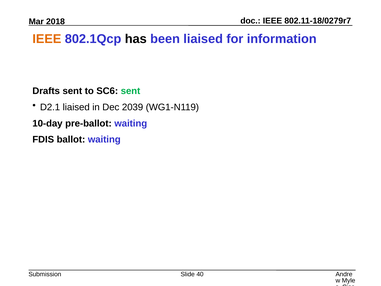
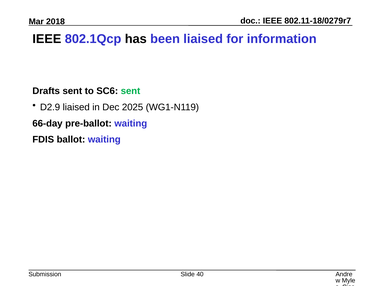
IEEE at (47, 39) colour: orange -> black
D2.1: D2.1 -> D2.9
2039: 2039 -> 2025
10-day: 10-day -> 66-day
